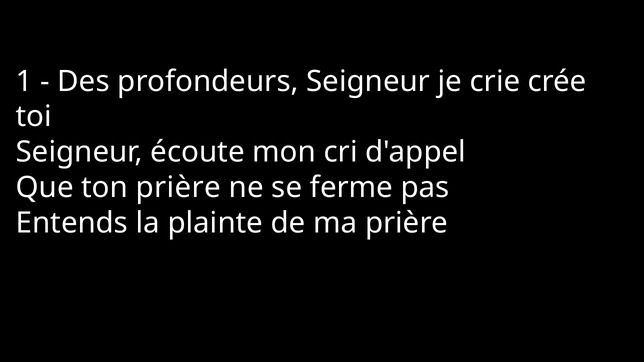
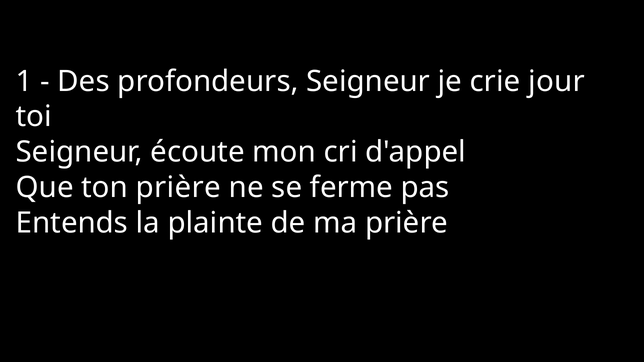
crée: crée -> jour
